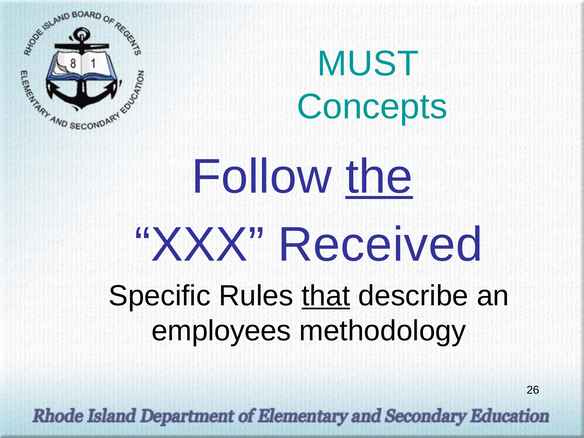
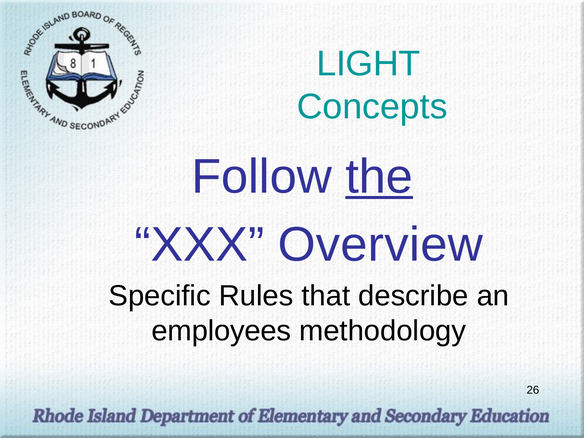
MUST: MUST -> LIGHT
Received: Received -> Overview
that underline: present -> none
